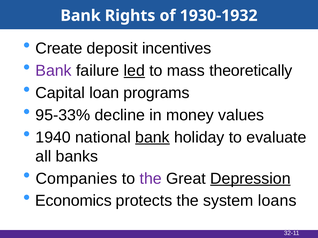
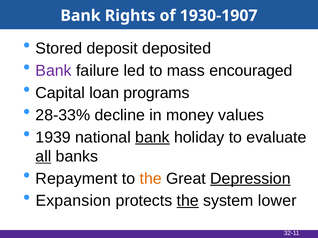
1930-1932: 1930-1932 -> 1930-1907
Create: Create -> Stored
incentives: incentives -> deposited
led underline: present -> none
theoretically: theoretically -> encouraged
95-33%: 95-33% -> 28-33%
1940: 1940 -> 1939
all underline: none -> present
Companies: Companies -> Repayment
the at (151, 179) colour: purple -> orange
Economics: Economics -> Expansion
the at (188, 201) underline: none -> present
loans: loans -> lower
